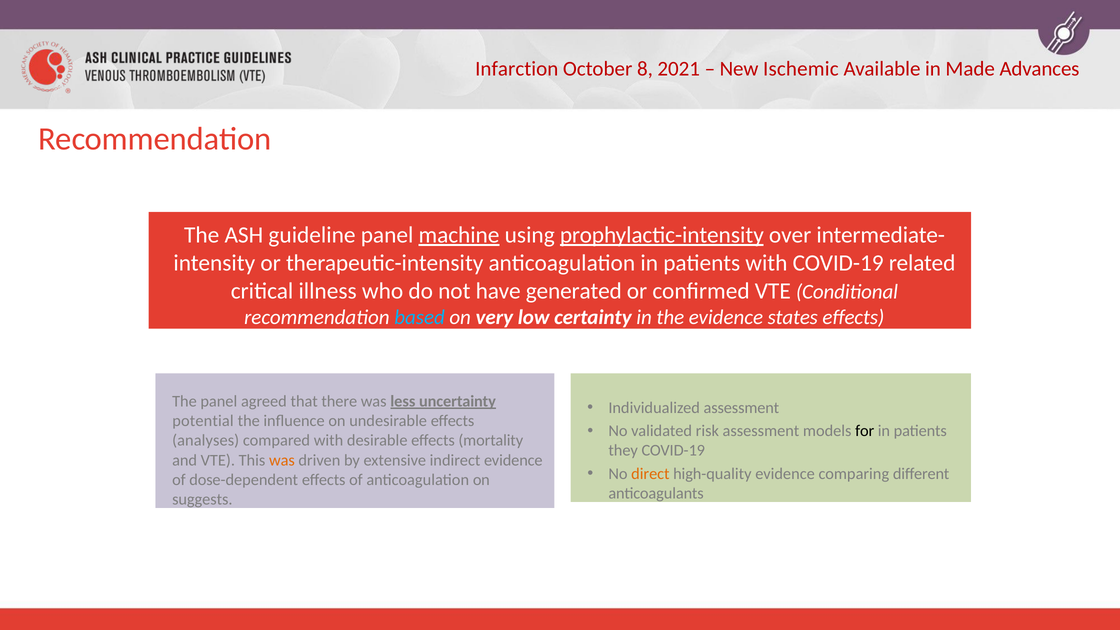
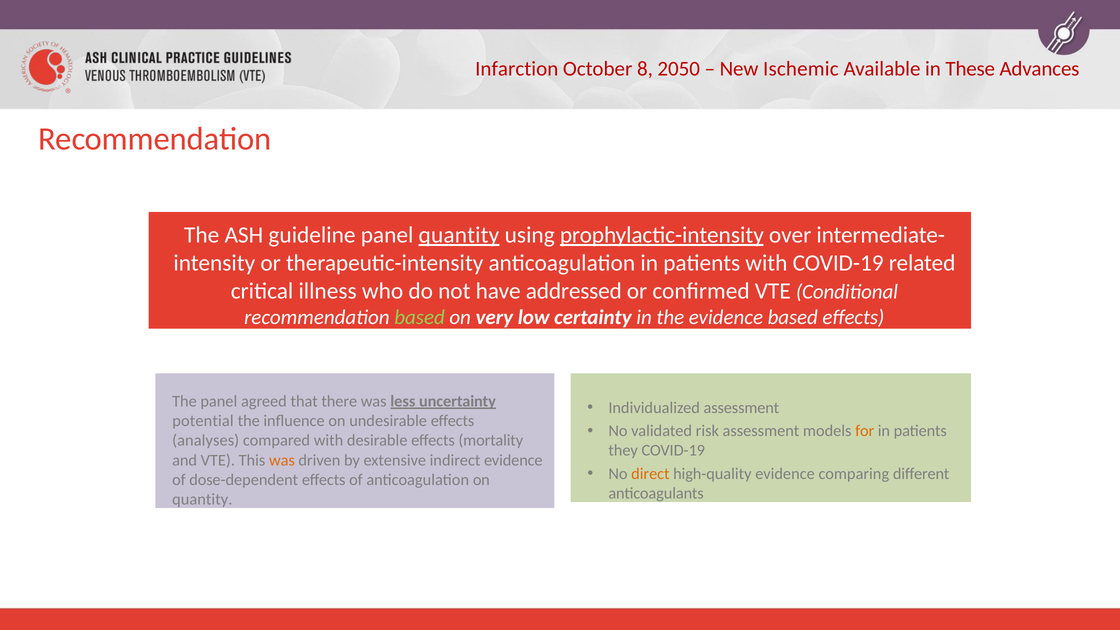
2021: 2021 -> 2050
Made: Made -> These
panel machine: machine -> quantity
generated: generated -> addressed
based at (420, 318) colour: light blue -> light green
evidence states: states -> based
for colour: black -> orange
suggests at (202, 499): suggests -> quantity
